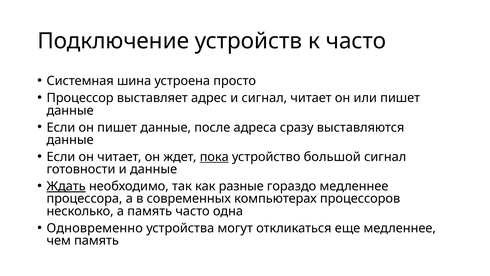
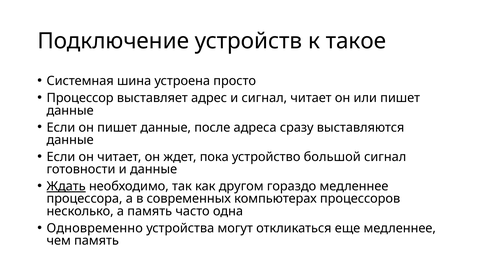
к часто: часто -> такое
пока underline: present -> none
разные: разные -> другом
